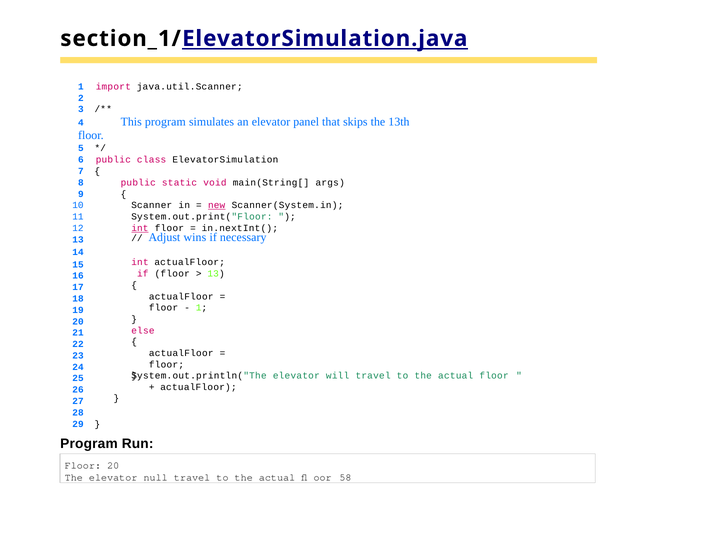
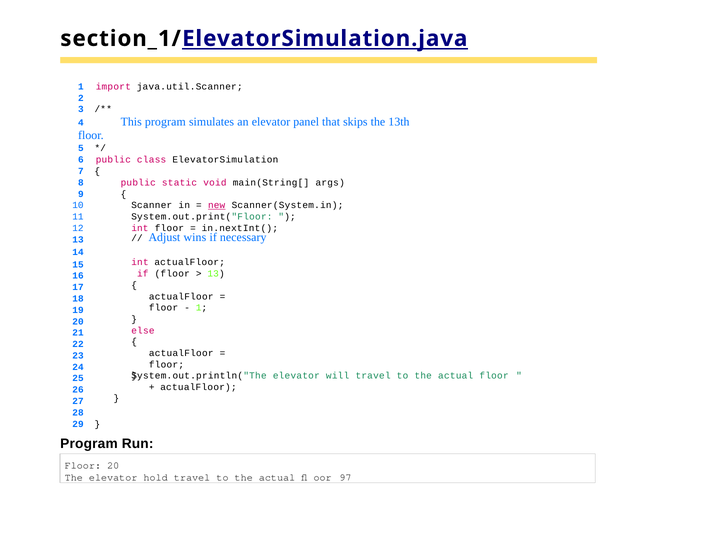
int at (140, 228) underline: present -> none
null: null -> hold
58: 58 -> 97
